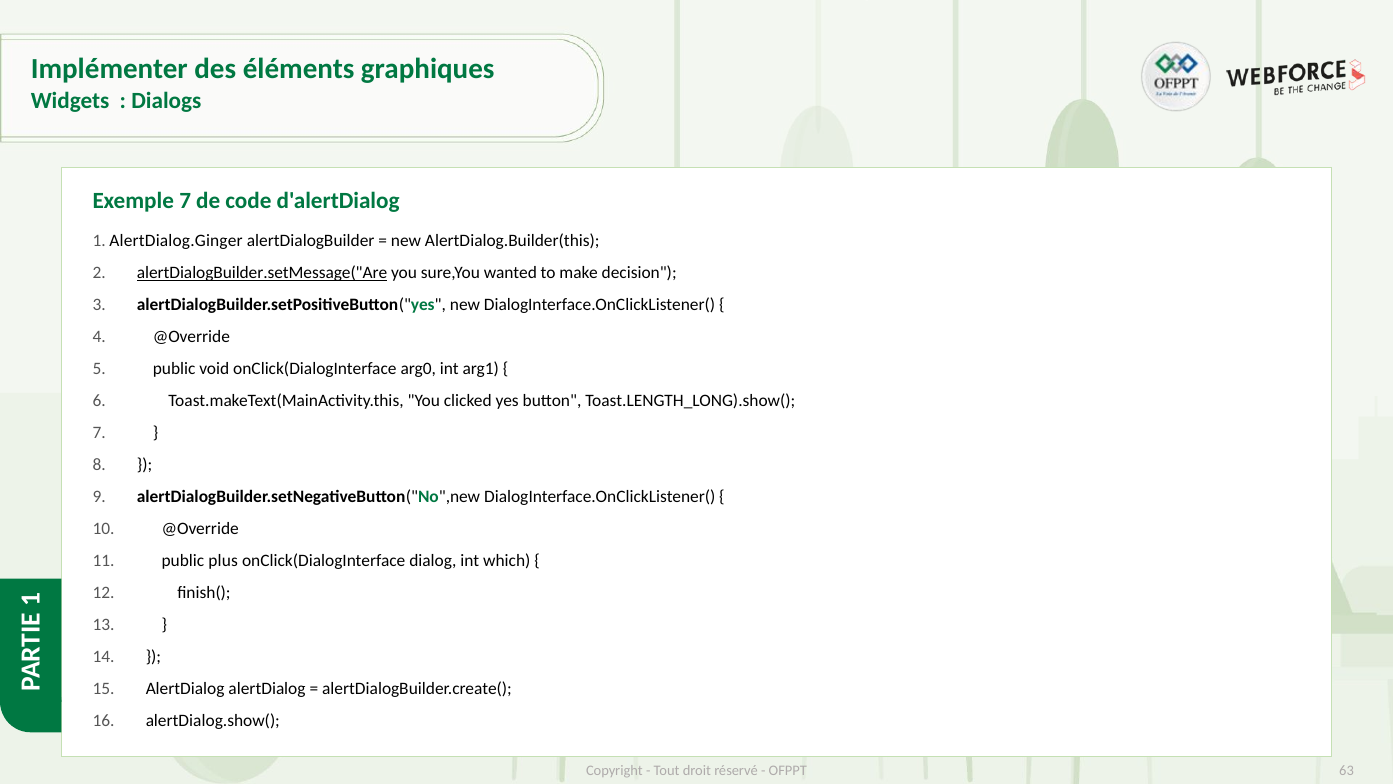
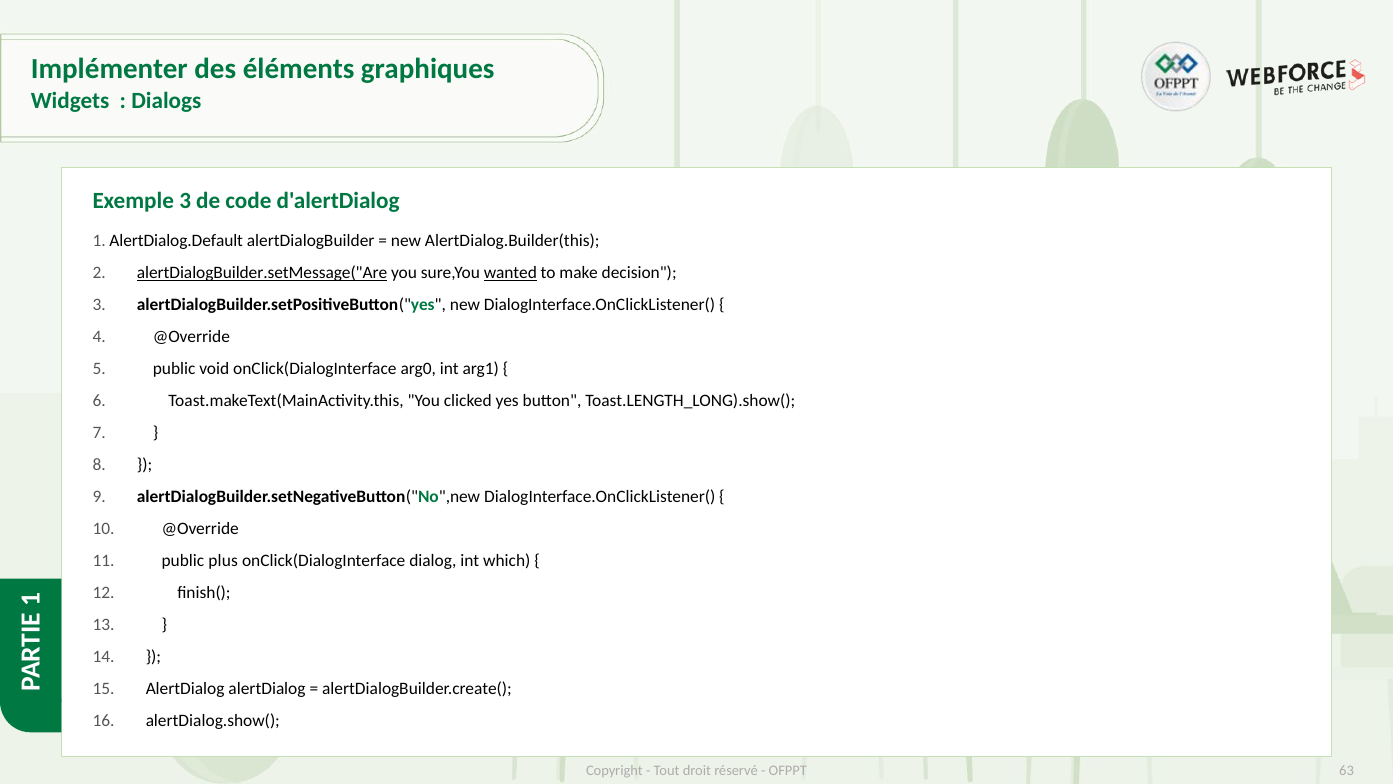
Exemple 7: 7 -> 3
AlertDialog.Ginger: AlertDialog.Ginger -> AlertDialog.Default
wanted underline: none -> present
